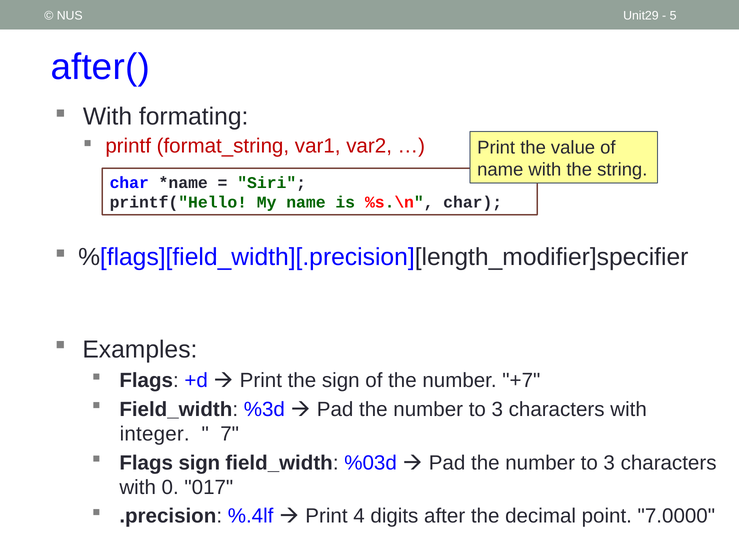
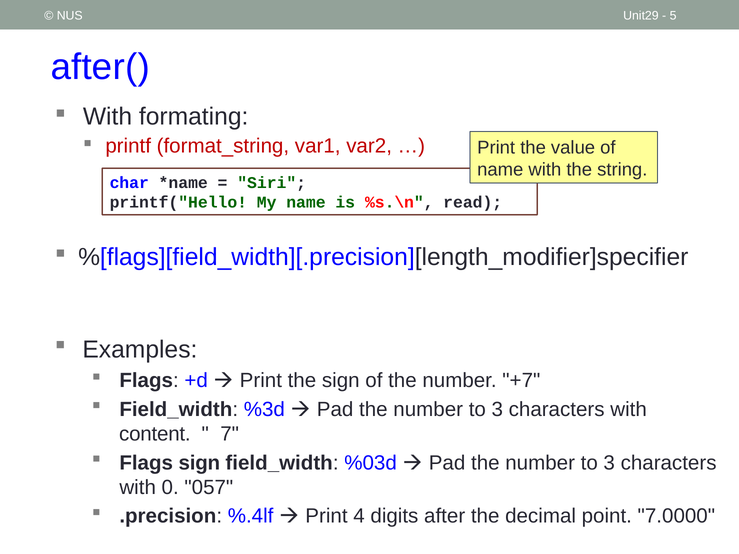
%s.\n char: char -> read
integer: integer -> content
017: 017 -> 057
